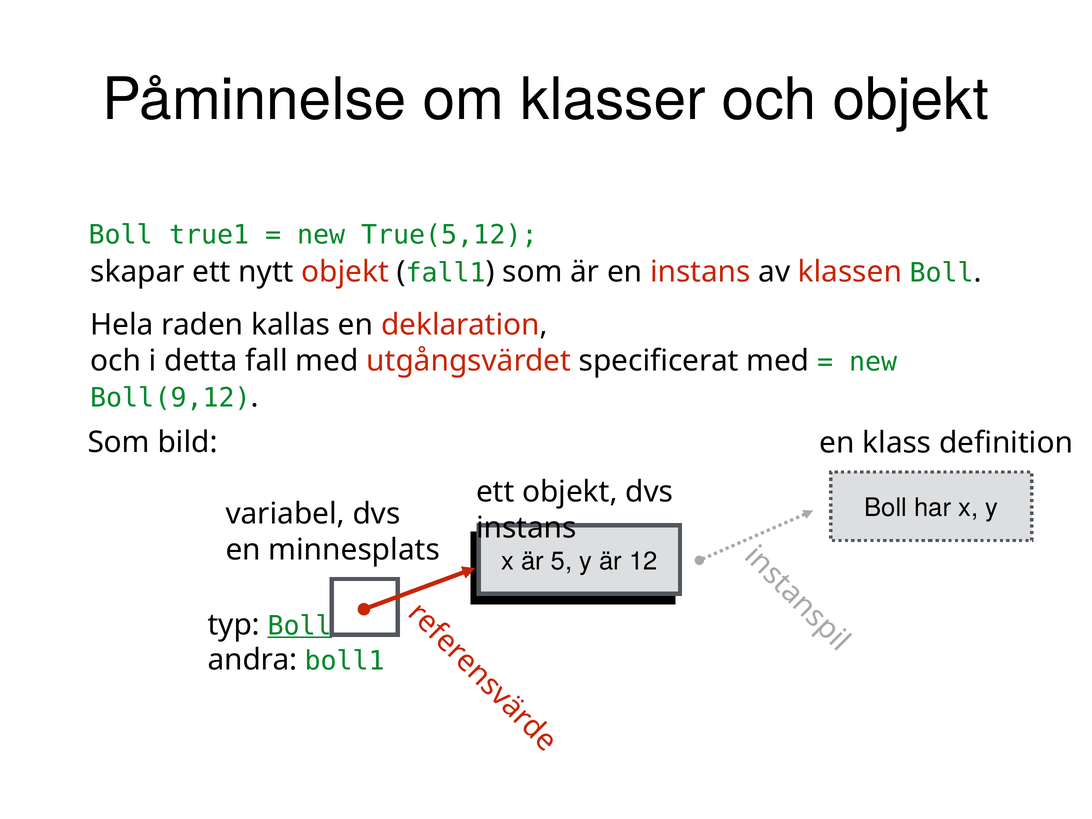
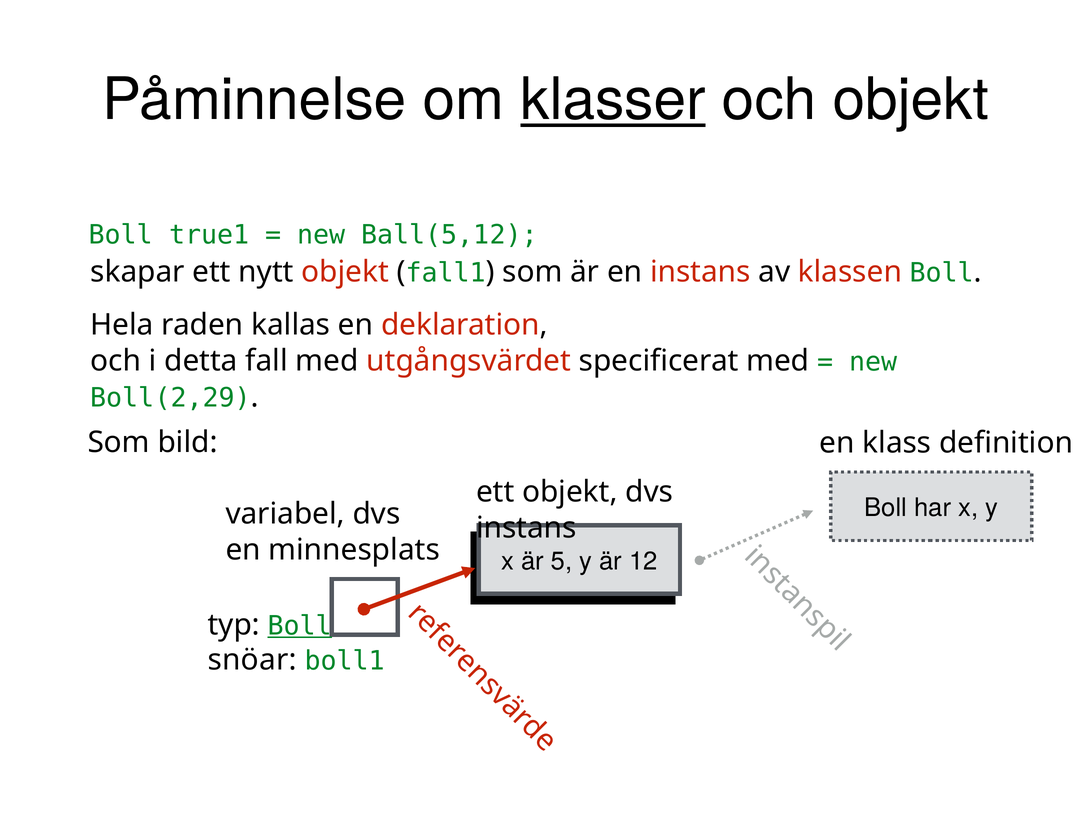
klasser underline: none -> present
True(5,12: True(5,12 -> Ball(5,12
Boll(9,12: Boll(9,12 -> Boll(2,29
andra: andra -> snöar
